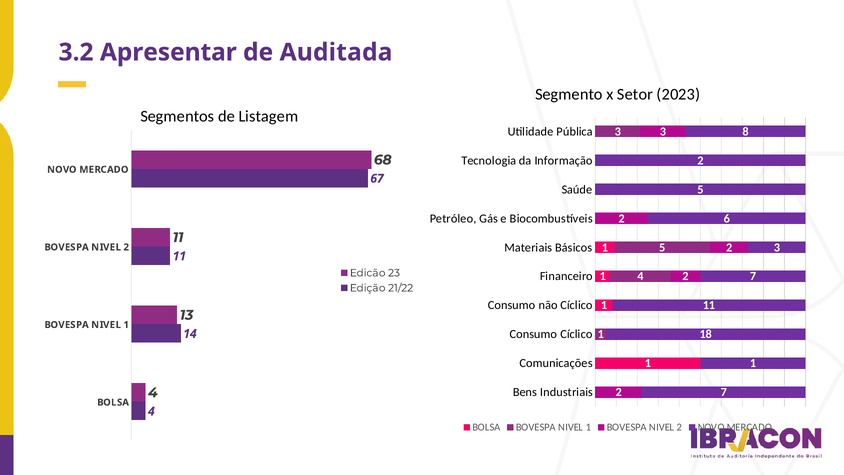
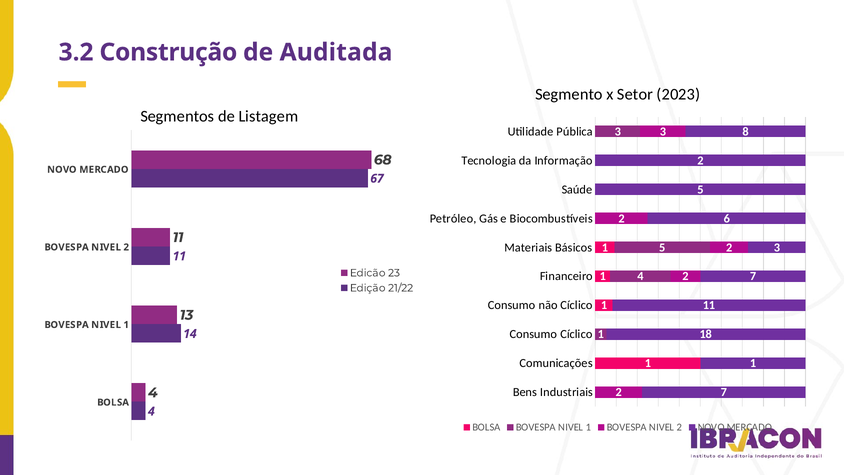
Apresentar: Apresentar -> Construção
